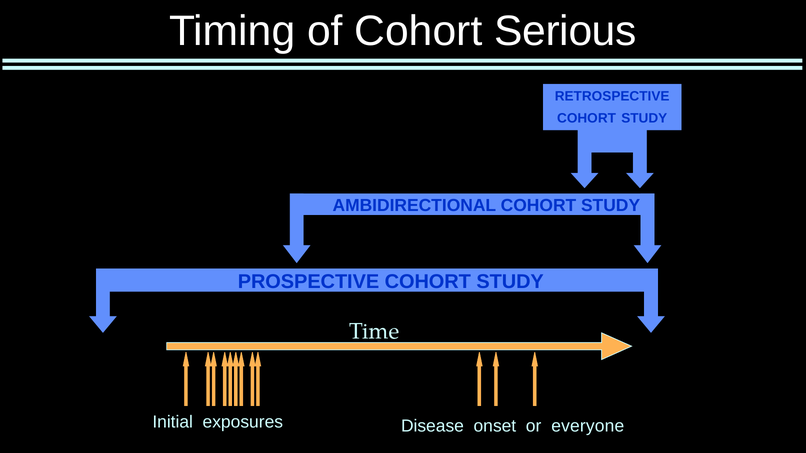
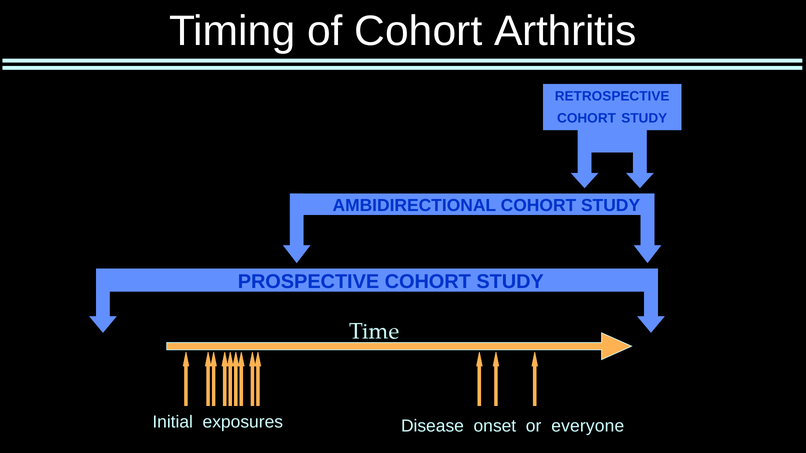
Serious: Serious -> Arthritis
